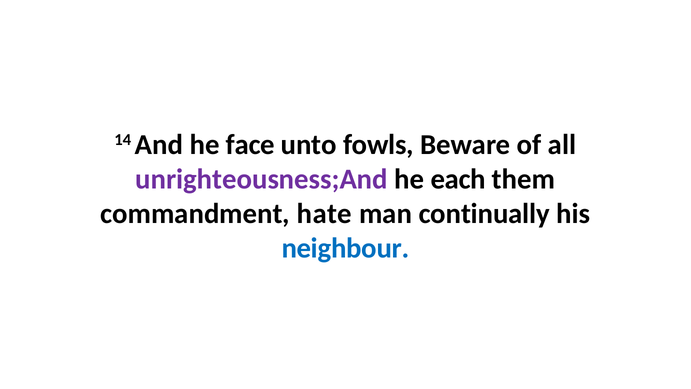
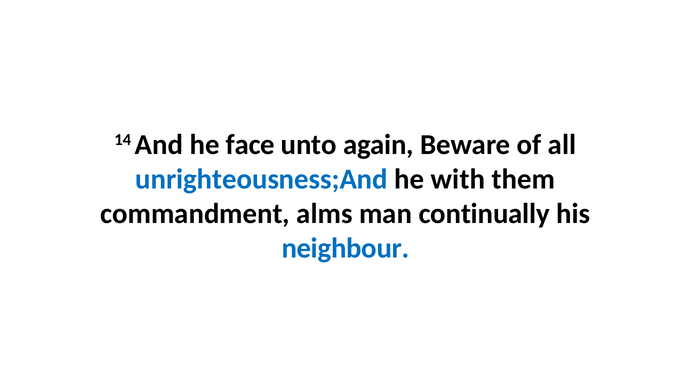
fowls: fowls -> again
unrighteousness;And colour: purple -> blue
each: each -> with
hate: hate -> alms
